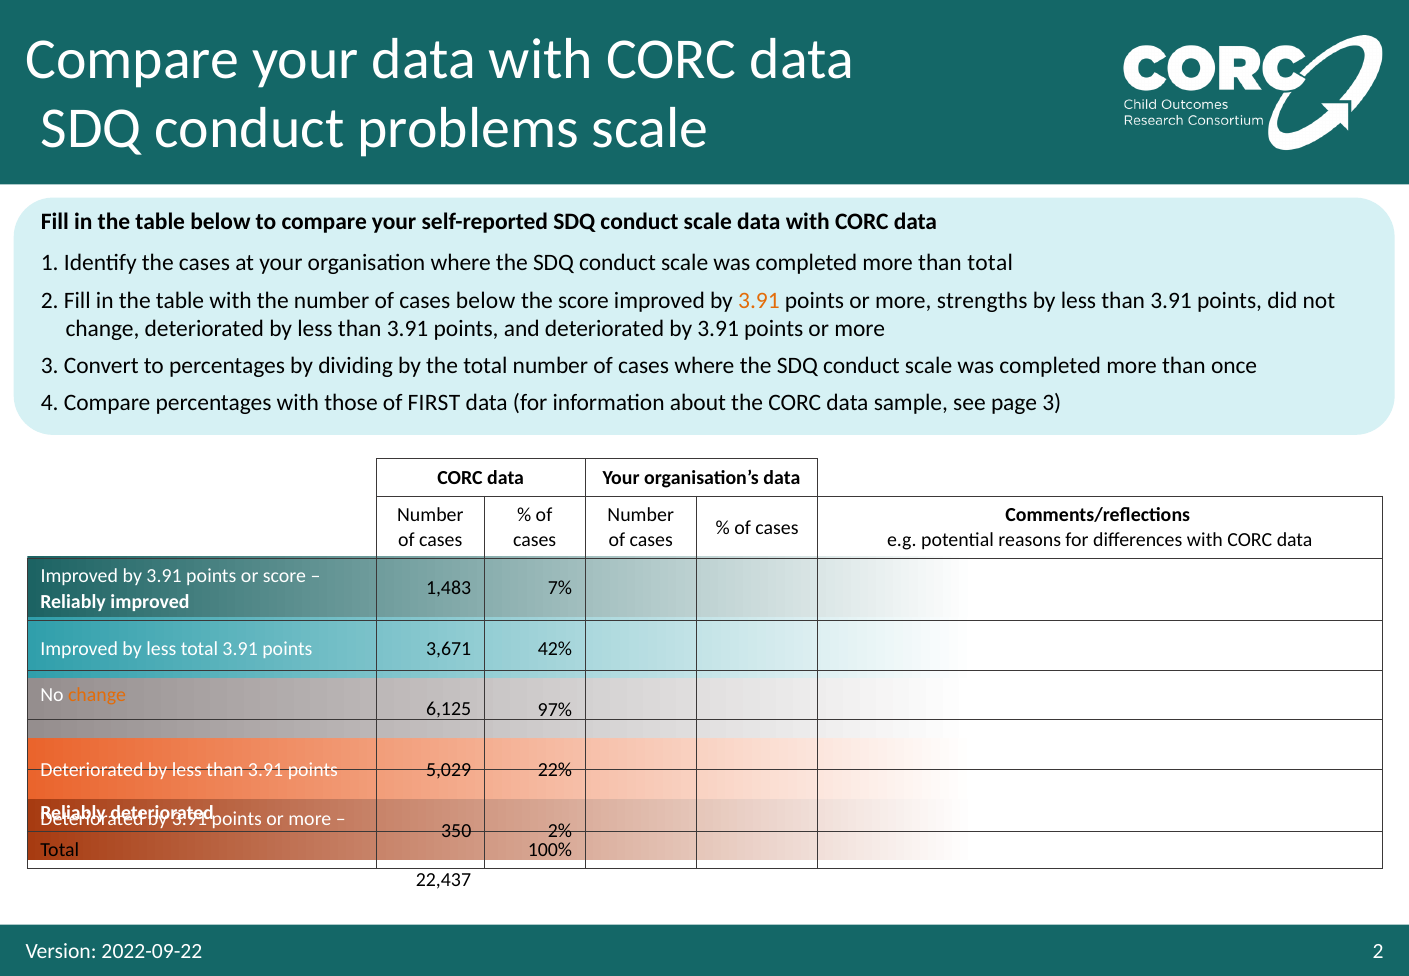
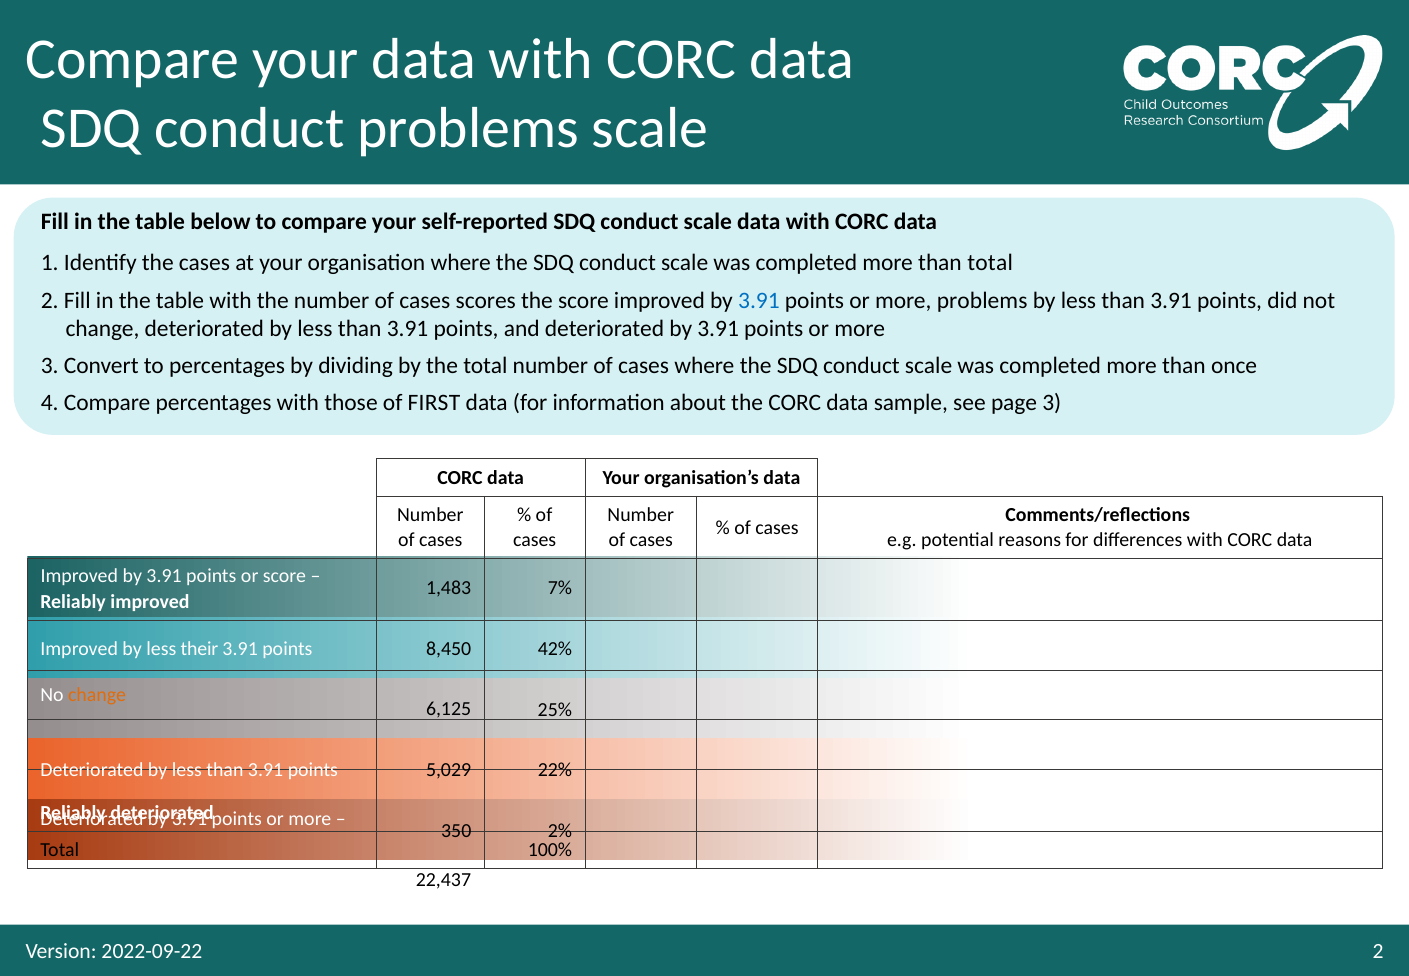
cases below: below -> scores
3.91 at (759, 300) colour: orange -> blue
more strengths: strengths -> problems
less total: total -> their
3,671: 3,671 -> 8,450
97%: 97% -> 25%
